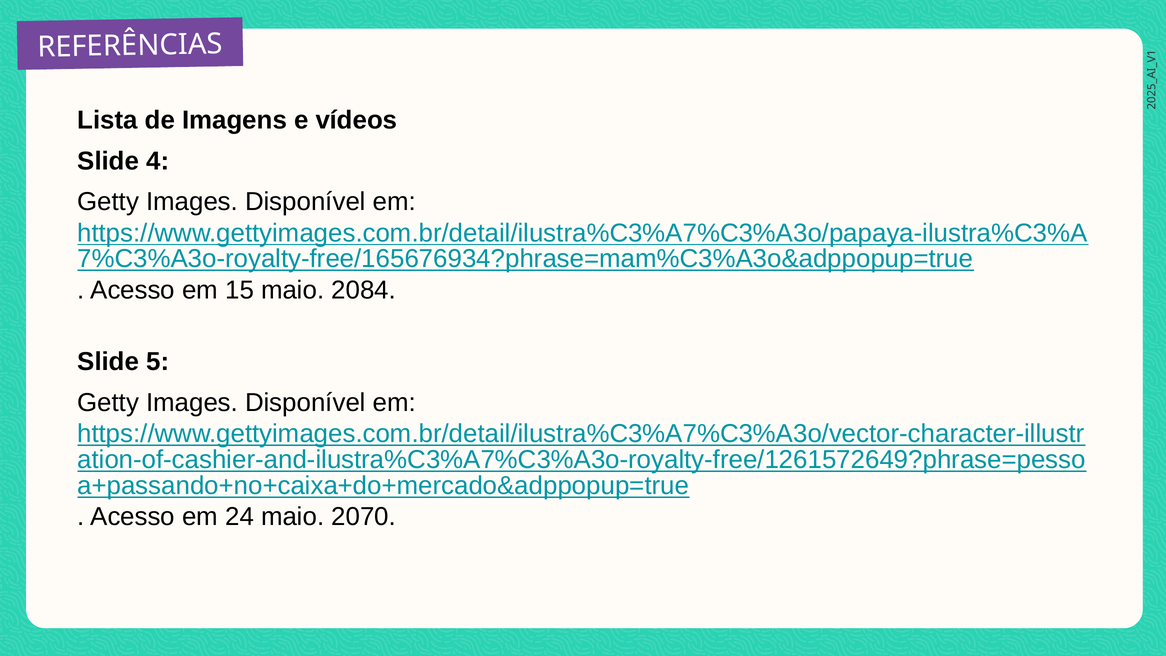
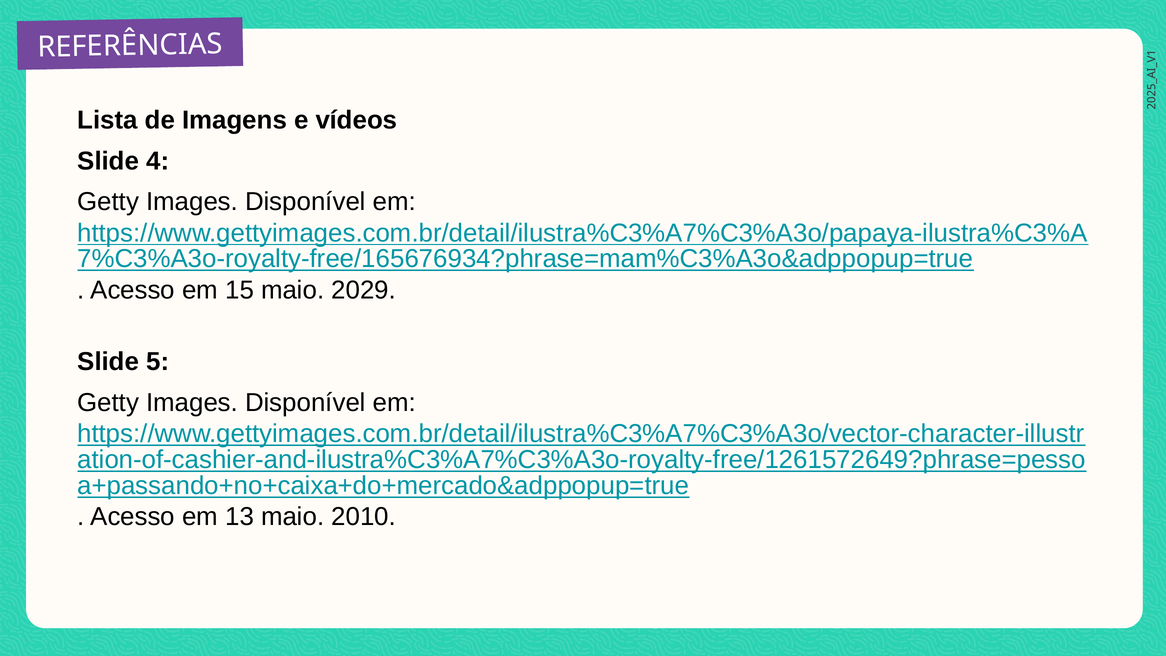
2084: 2084 -> 2029
24: 24 -> 13
2070: 2070 -> 2010
